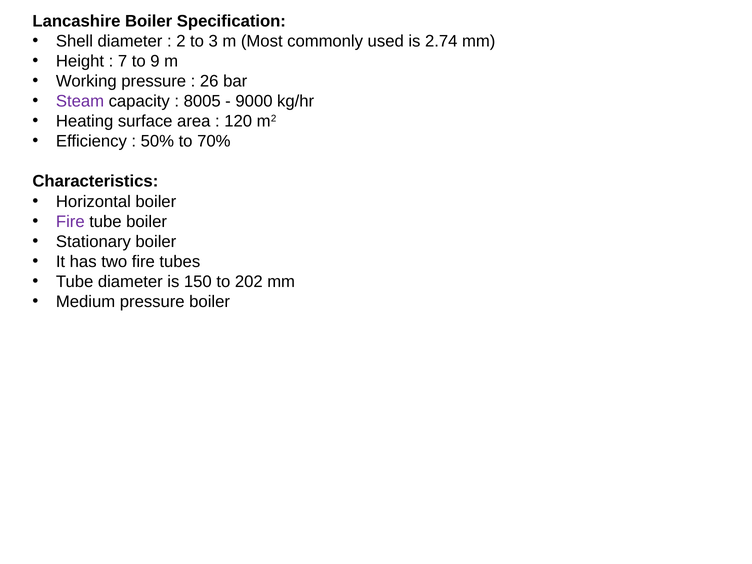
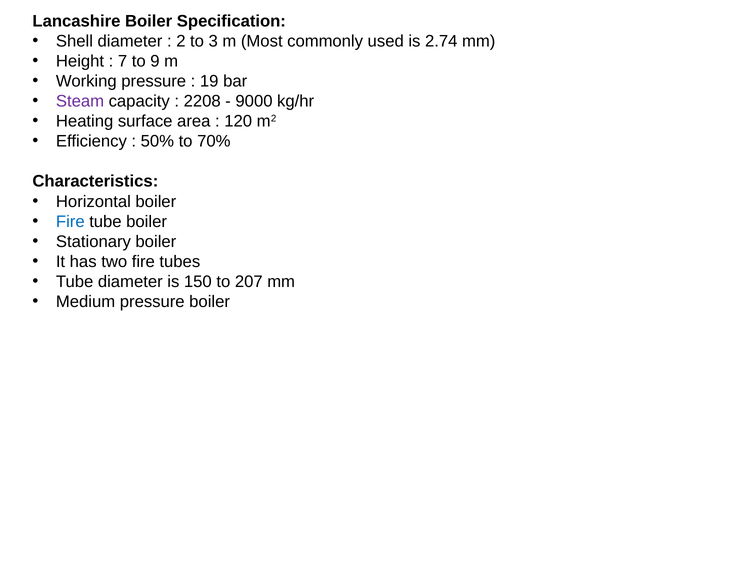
26: 26 -> 19
8005: 8005 -> 2208
Fire at (70, 222) colour: purple -> blue
202: 202 -> 207
